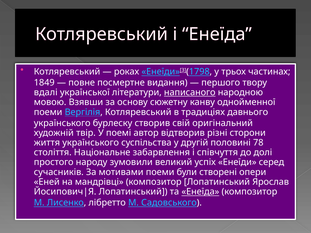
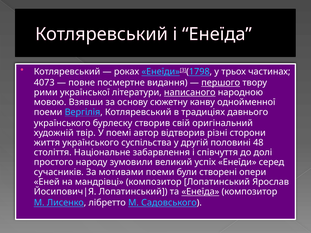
1849: 1849 -> 4073
першого underline: none -> present
вдалі: вдалі -> рими
78: 78 -> 48
